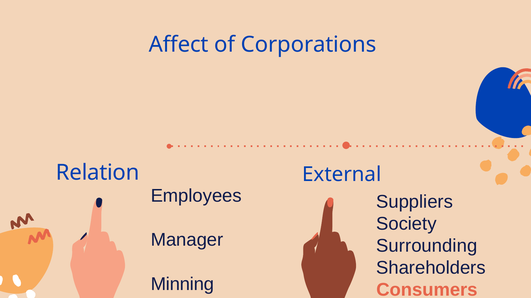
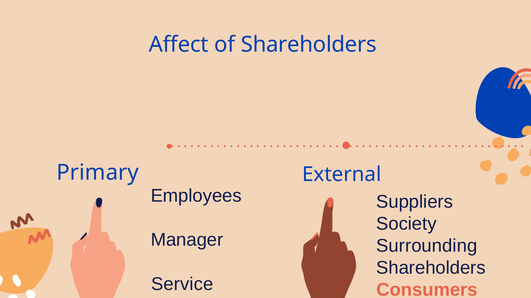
of Corporations: Corporations -> Shareholders
Relation: Relation -> Primary
Minning: Minning -> Service
